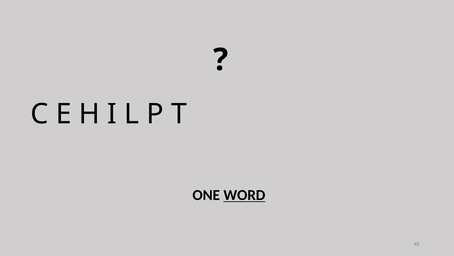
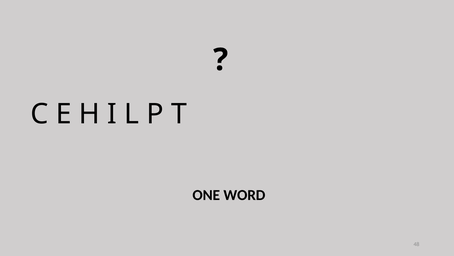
WORD underline: present -> none
